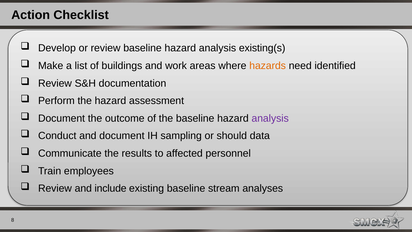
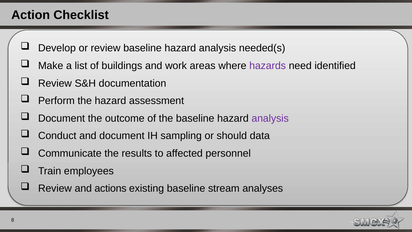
existing(s: existing(s -> needed(s
hazards colour: orange -> purple
include: include -> actions
